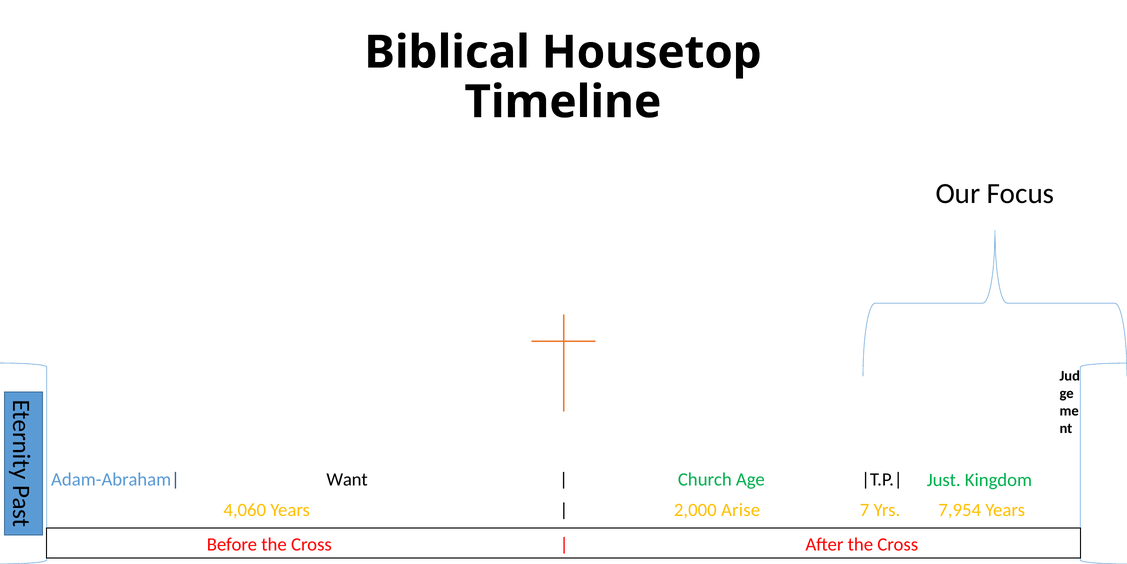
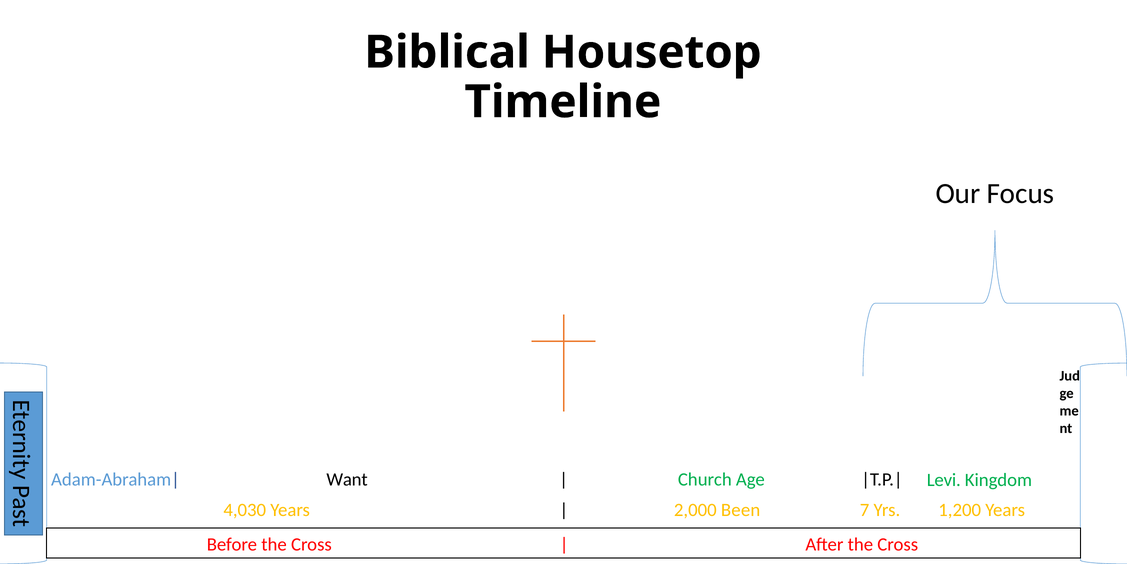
Just: Just -> Levi
4,060: 4,060 -> 4,030
Arise: Arise -> Been
7,954: 7,954 -> 1,200
